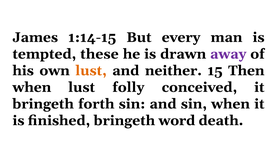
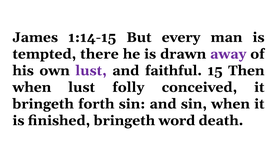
these: these -> there
lust at (91, 71) colour: orange -> purple
neither: neither -> faithful
